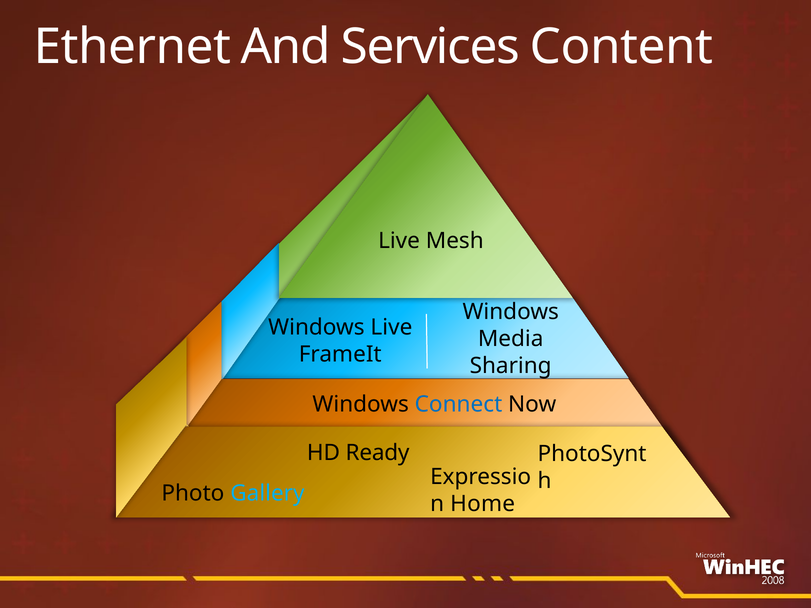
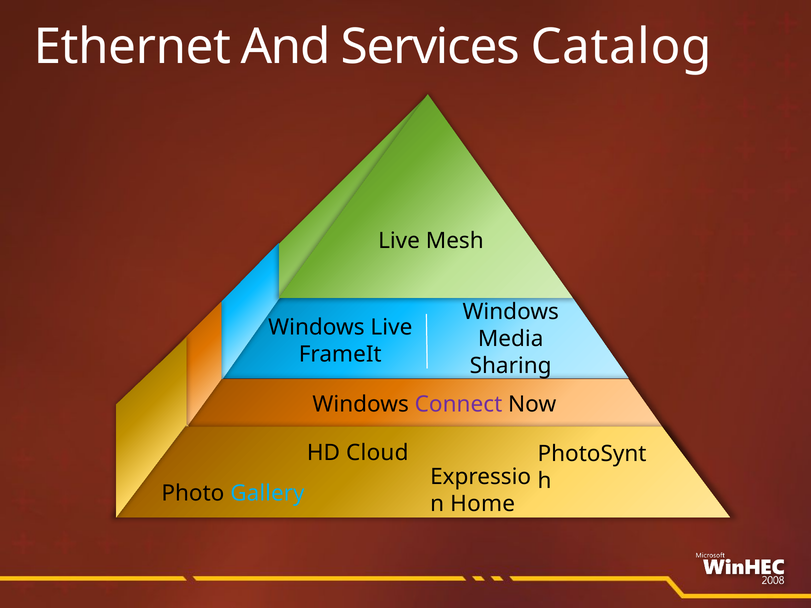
Content: Content -> Catalog
Connect colour: blue -> purple
Ready: Ready -> Cloud
